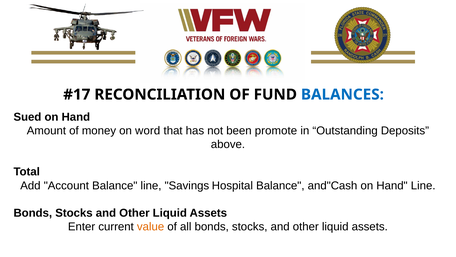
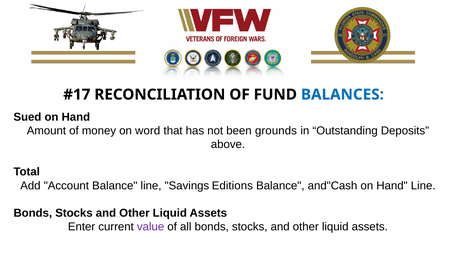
promote: promote -> grounds
Hospital: Hospital -> Editions
value colour: orange -> purple
